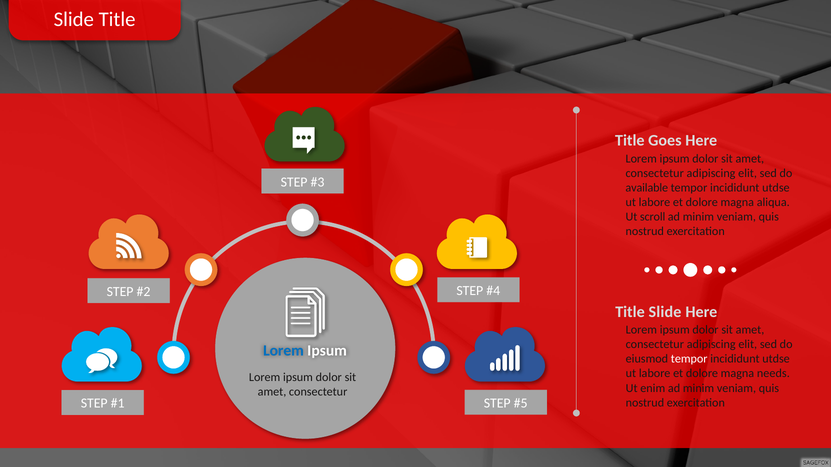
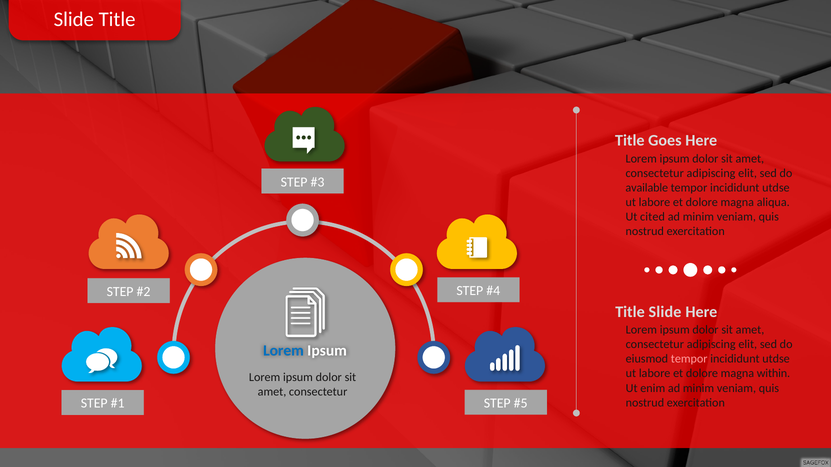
scroll: scroll -> cited
tempor at (689, 359) colour: white -> pink
needs: needs -> within
